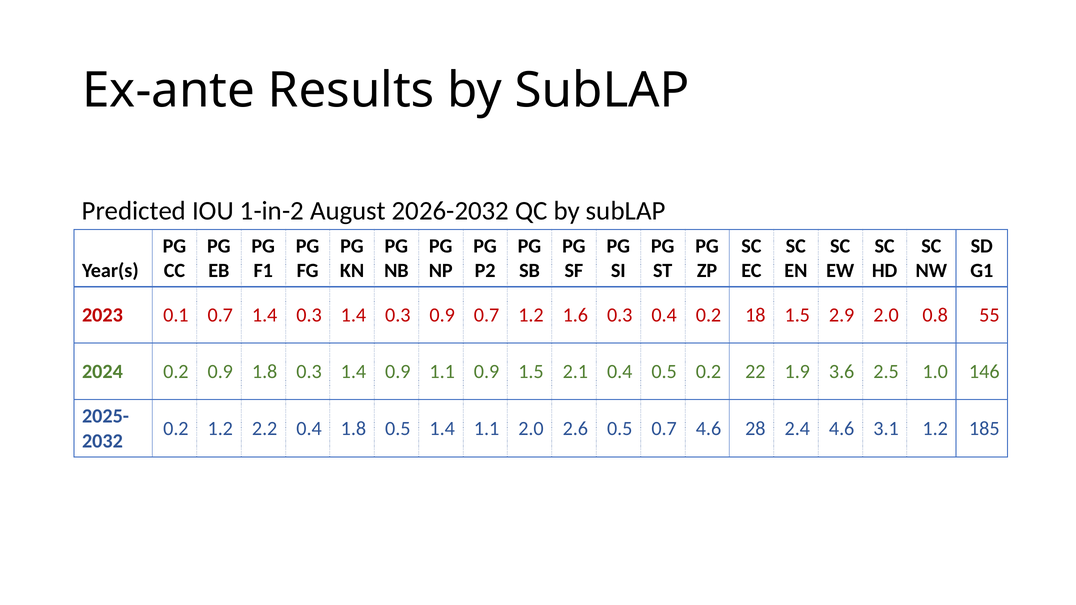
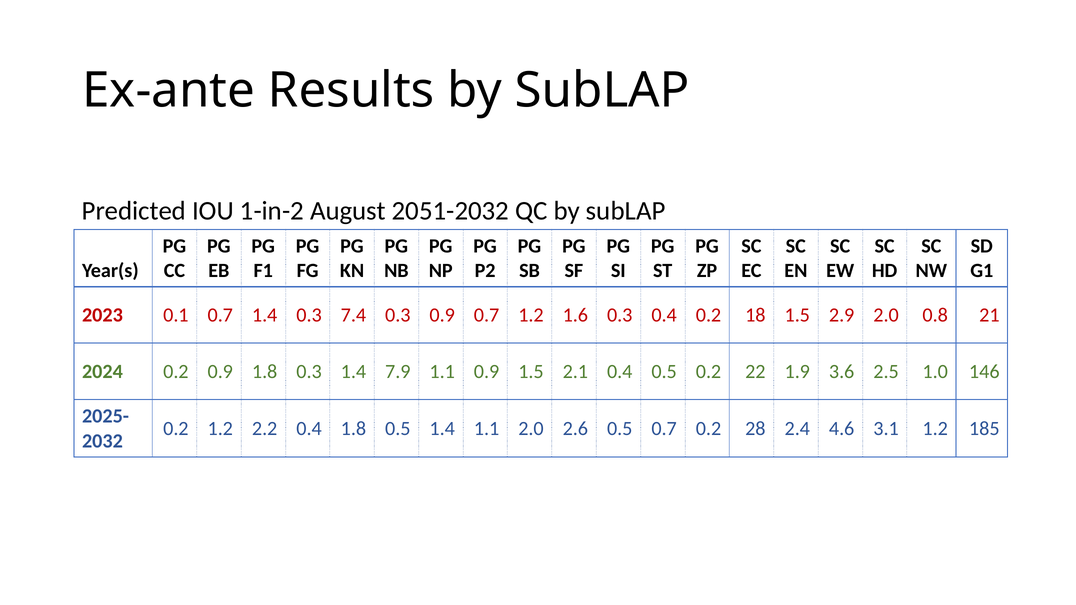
2026-2032: 2026-2032 -> 2051-2032
1.4 0.3 1.4: 1.4 -> 7.4
55: 55 -> 21
1.4 0.9: 0.9 -> 7.9
0.7 4.6: 4.6 -> 0.2
